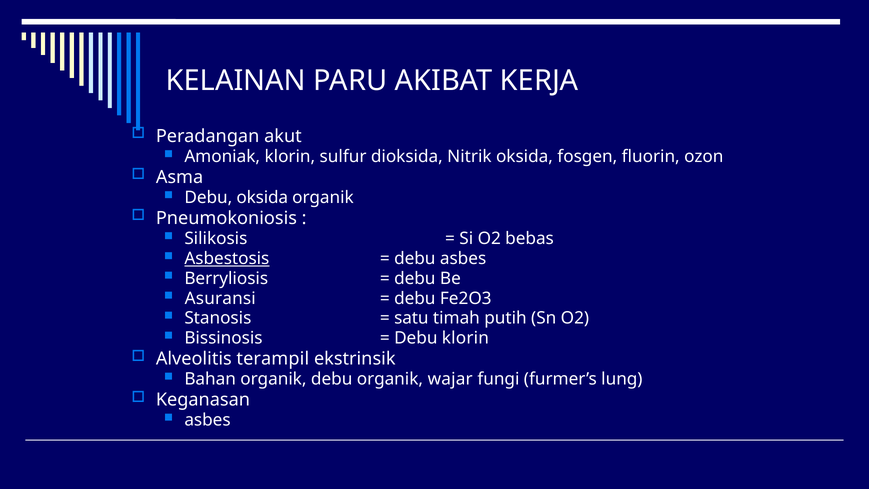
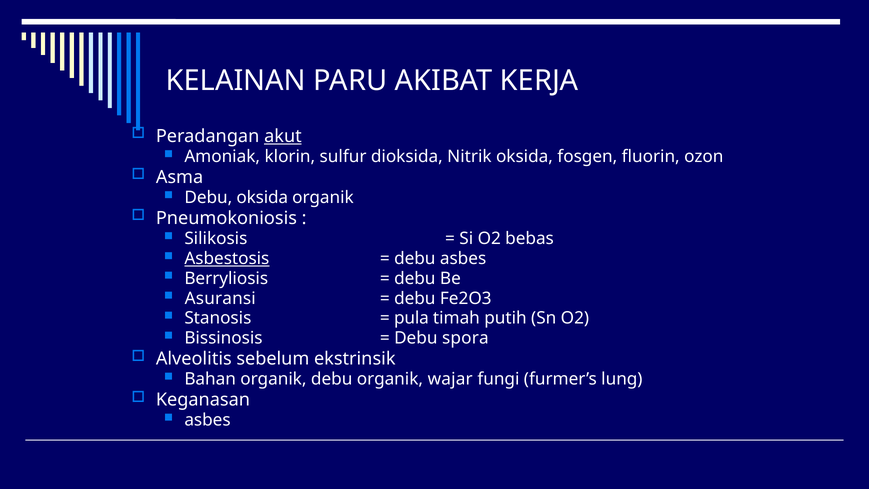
akut underline: none -> present
satu: satu -> pula
Debu klorin: klorin -> spora
terampil: terampil -> sebelum
